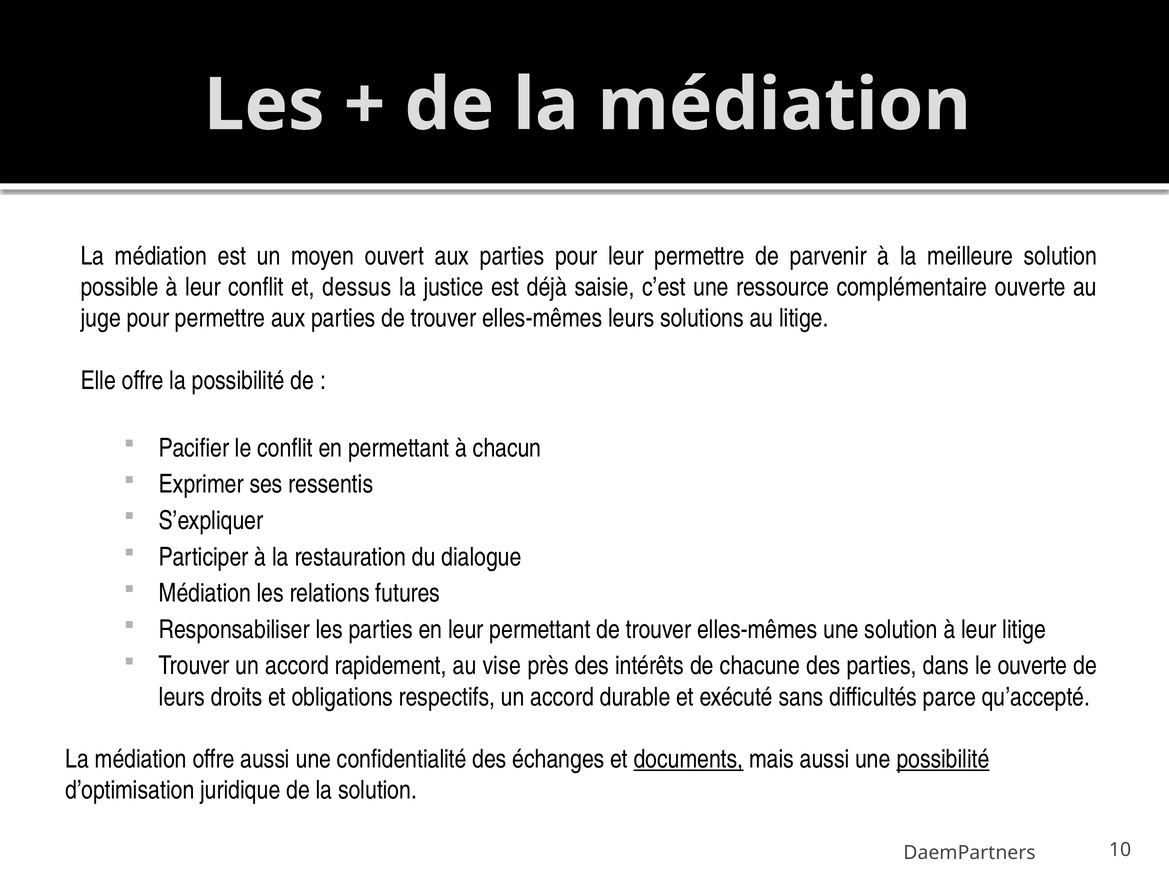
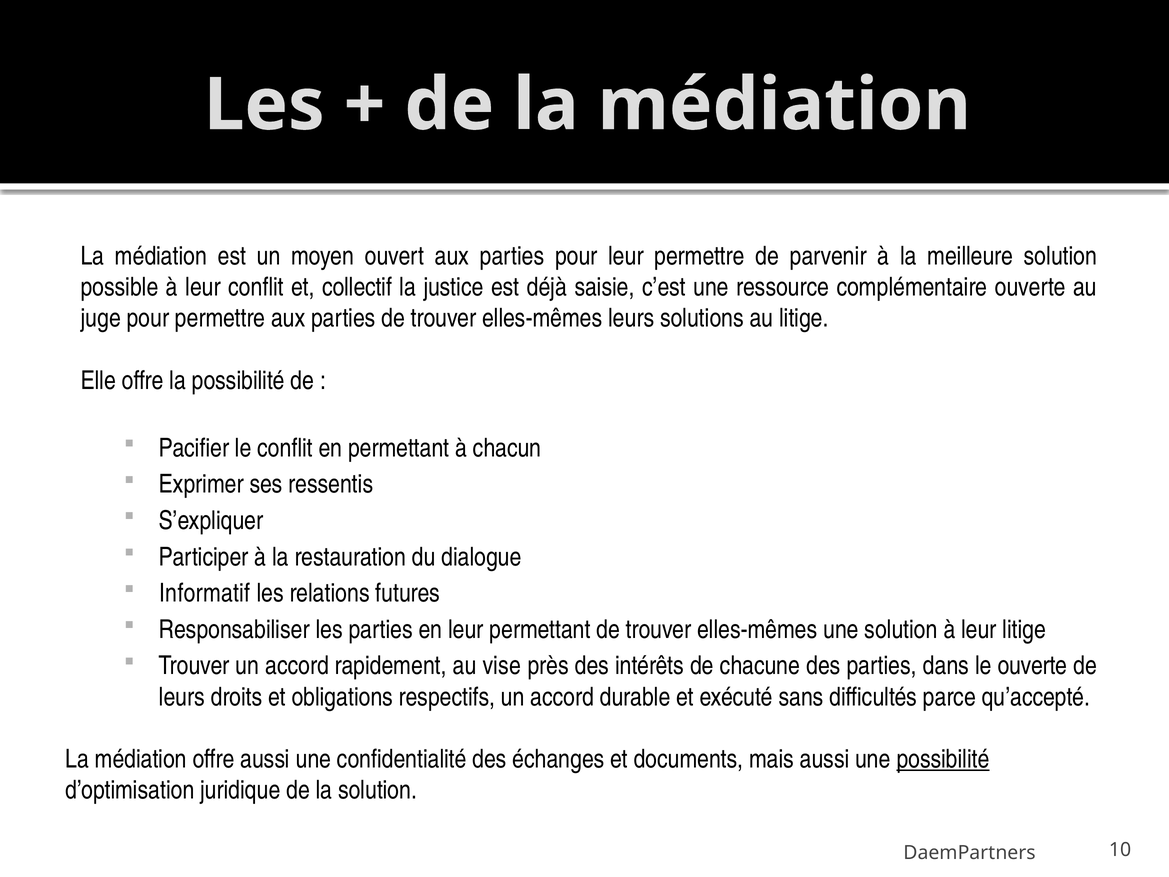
dessus: dessus -> collectif
Médiation at (205, 593): Médiation -> Informatif
documents underline: present -> none
